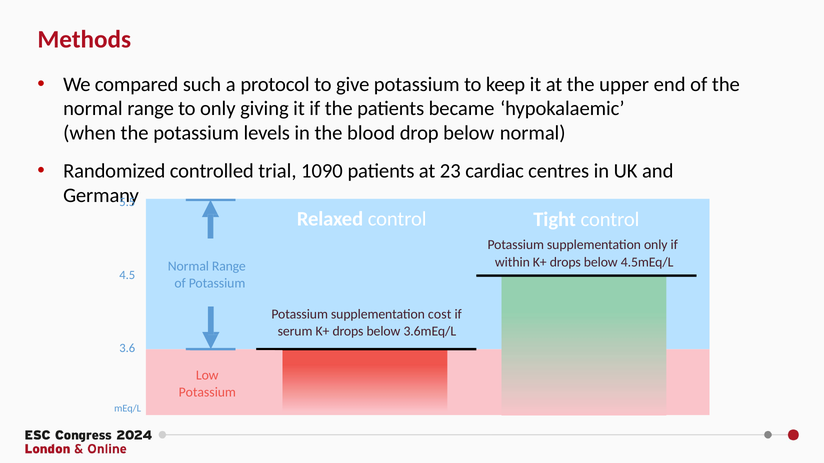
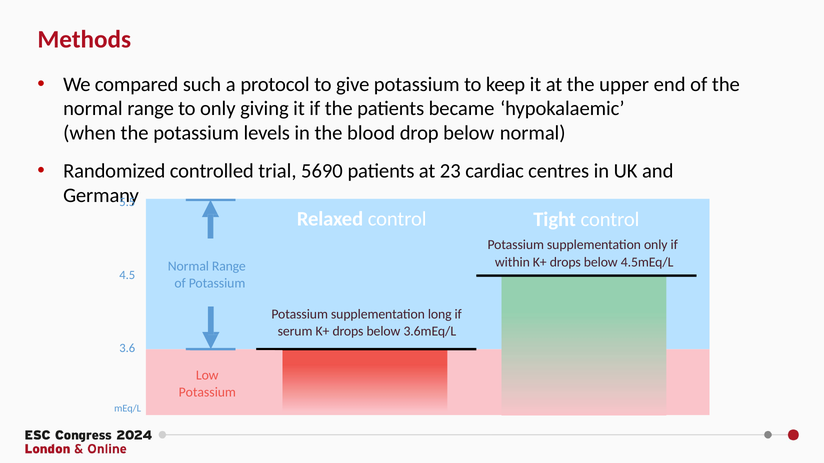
1090: 1090 -> 5690
cost: cost -> long
